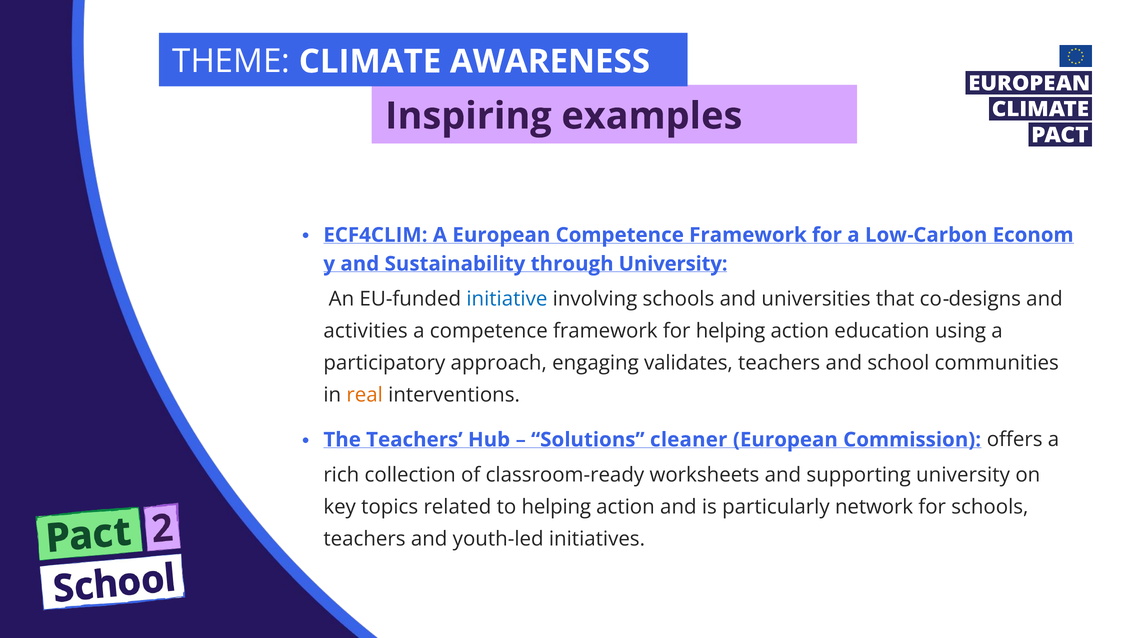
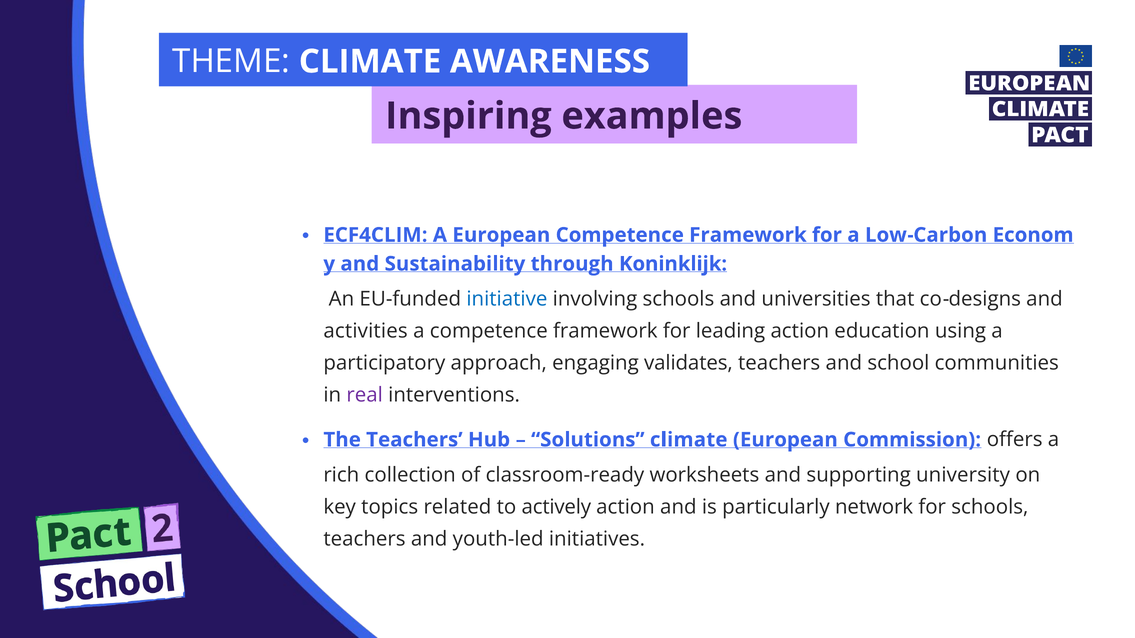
through University: University -> Koninklijk
for helping: helping -> leading
real colour: orange -> purple
Solutions cleaner: cleaner -> climate
to helping: helping -> actively
